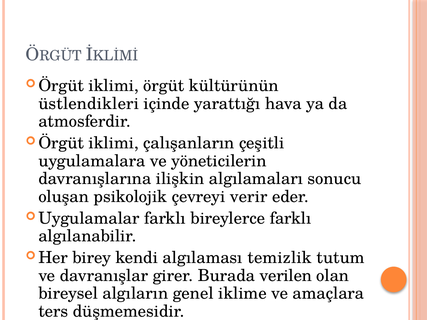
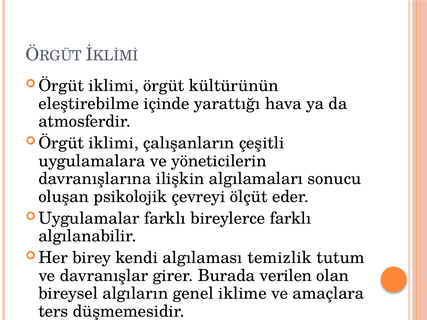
üstlendikleri: üstlendikleri -> eleştirebilme
verir: verir -> ölçüt
